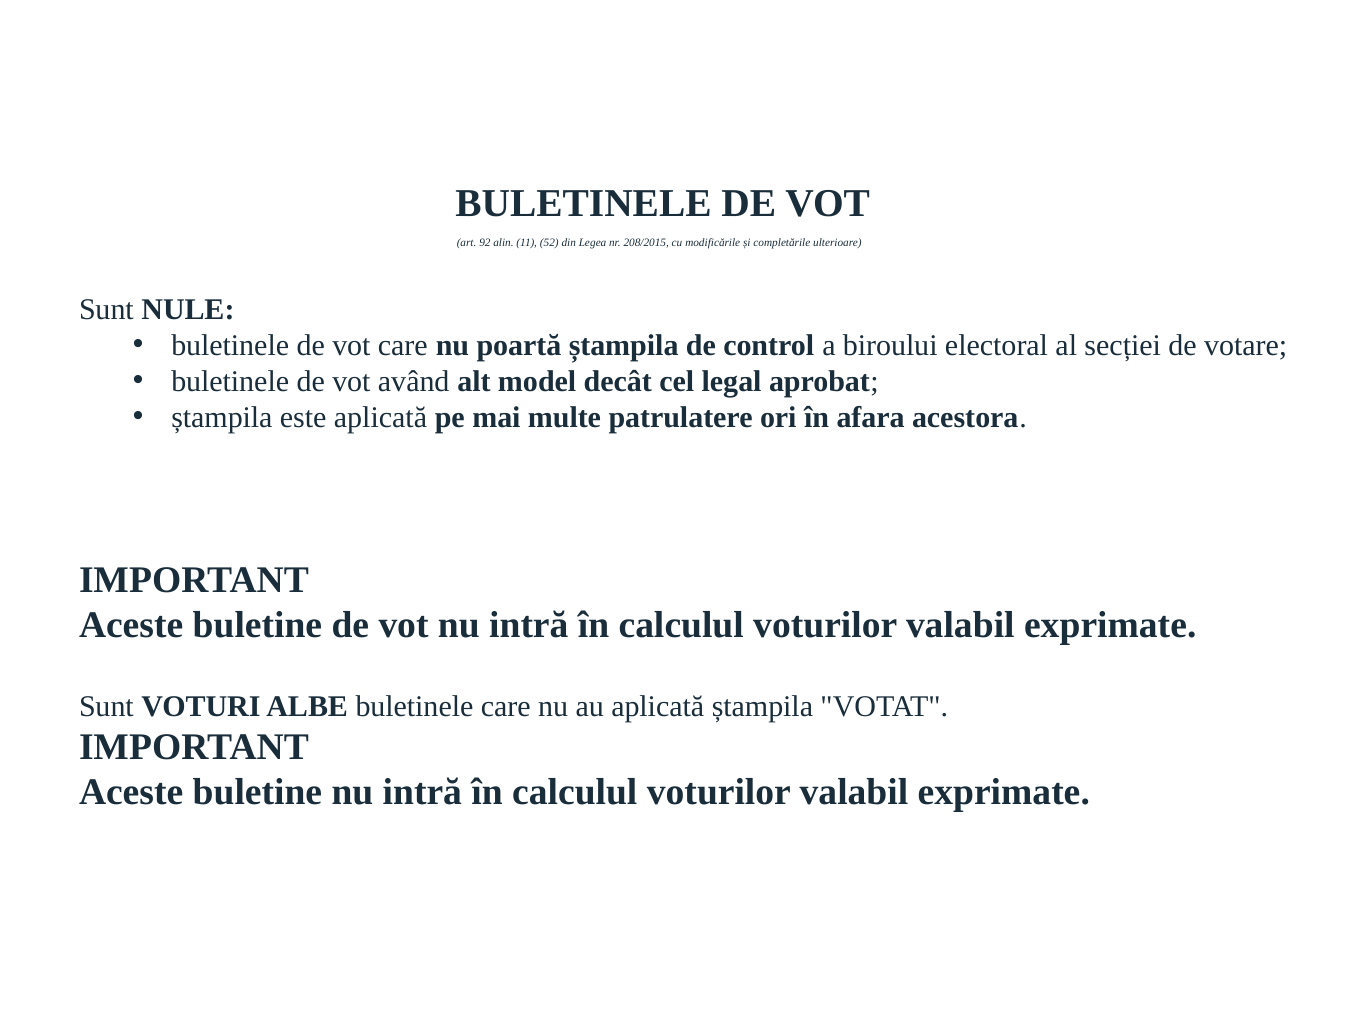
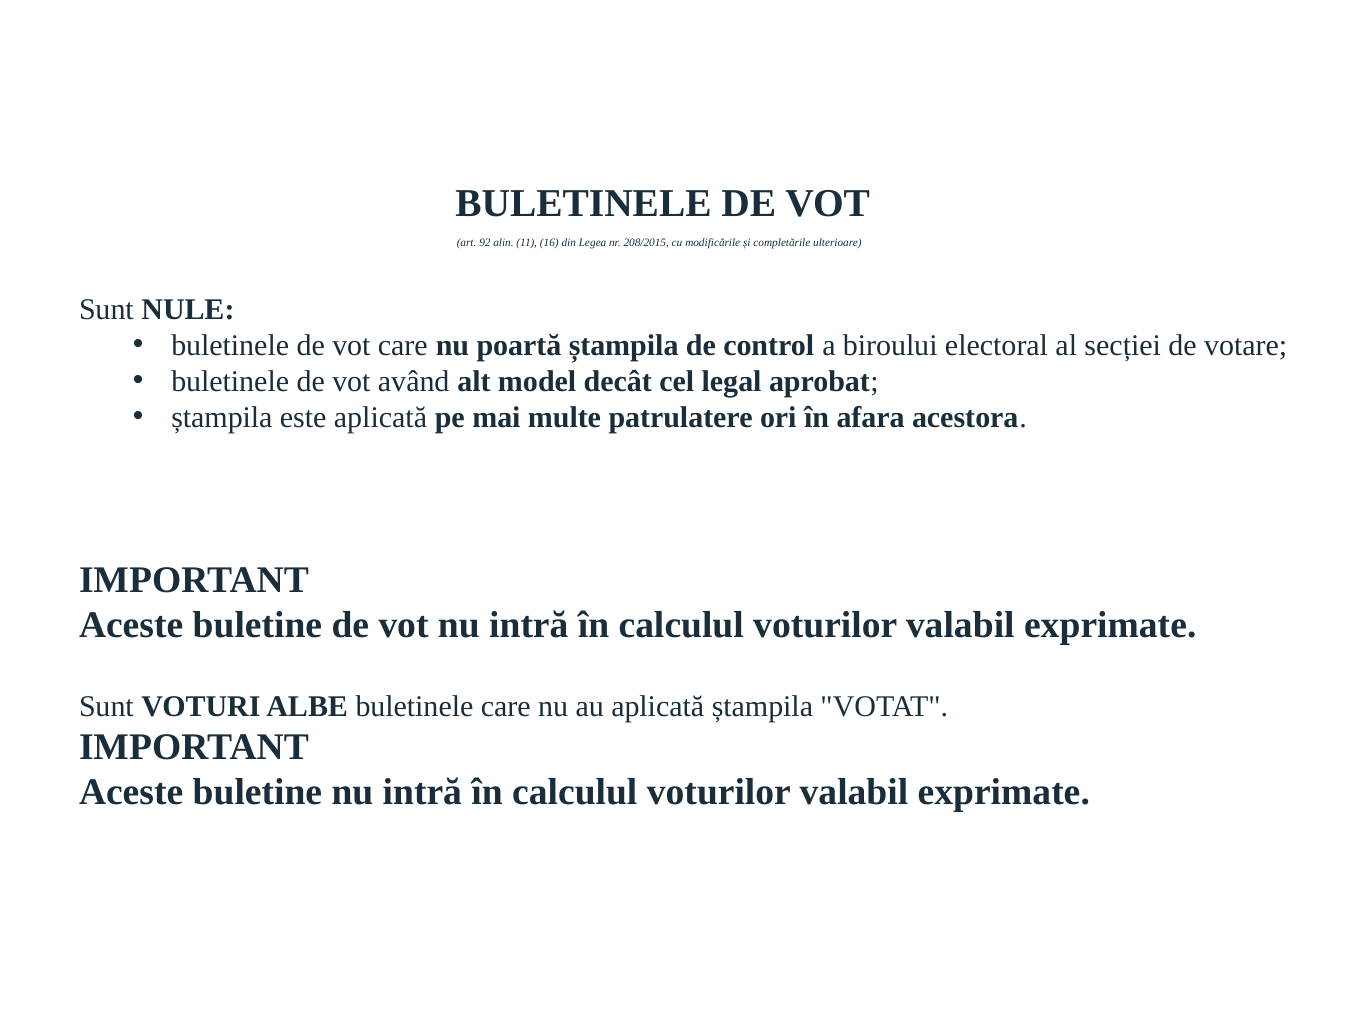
52: 52 -> 16
